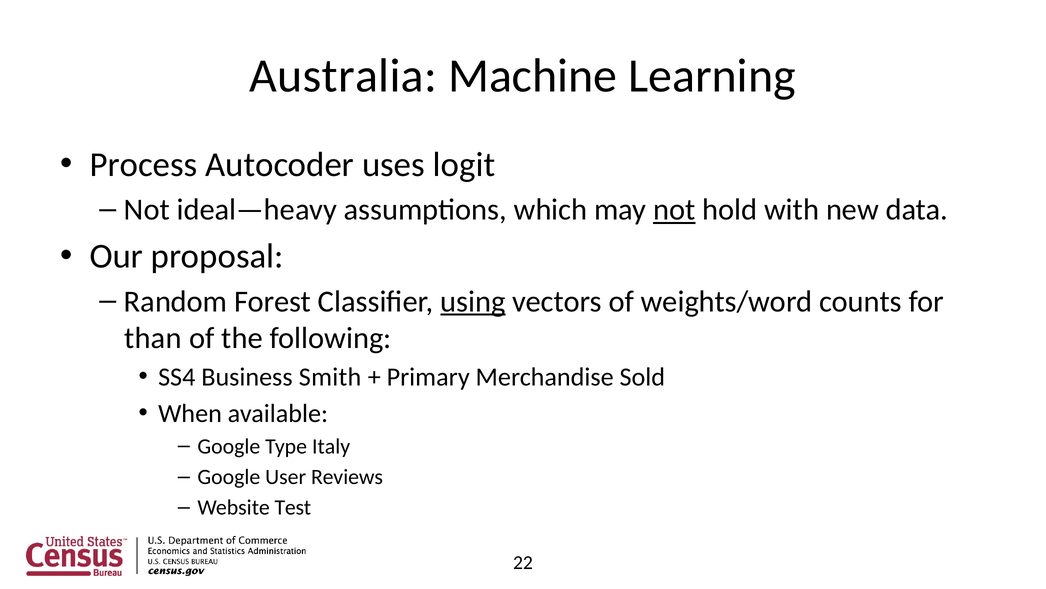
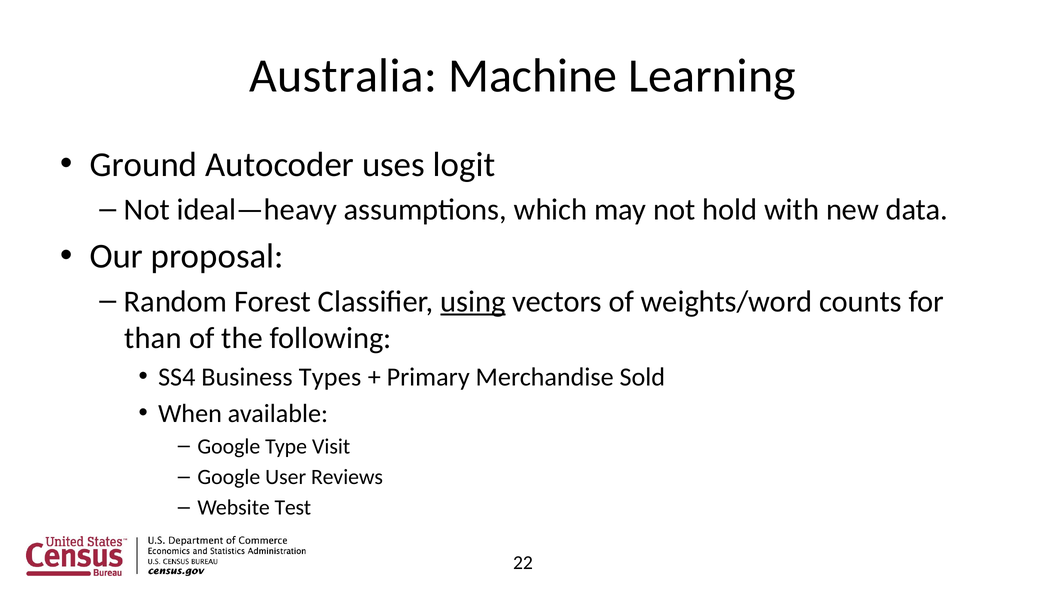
Process: Process -> Ground
not at (674, 210) underline: present -> none
Smith: Smith -> Types
Italy: Italy -> Visit
